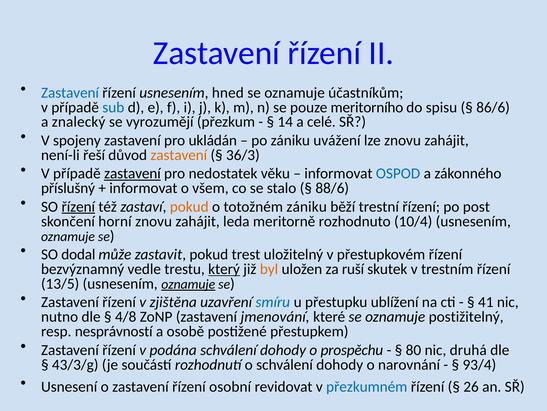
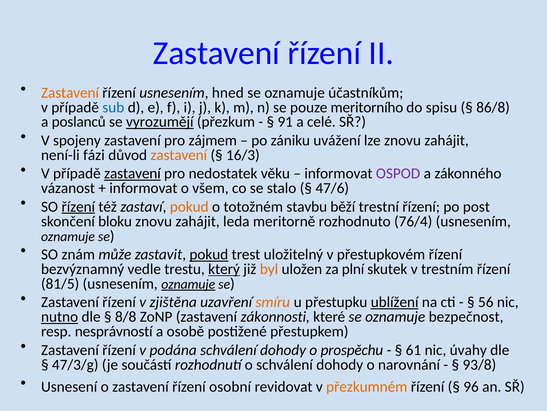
Zastavení at (70, 93) colour: blue -> orange
86/6: 86/6 -> 86/8
znalecký: znalecký -> poslanců
vyrozumějí underline: none -> present
14: 14 -> 91
ukládán: ukládán -> zájmem
řeší: řeší -> fázi
36/3: 36/3 -> 16/3
OSPOD colour: blue -> purple
příslušný: příslušný -> vázanost
88/6: 88/6 -> 47/6
totožném zániku: zániku -> stavbu
horní: horní -> bloku
10/4: 10/4 -> 76/4
dodal: dodal -> znám
pokud at (209, 254) underline: none -> present
ruší: ruší -> plní
13/5: 13/5 -> 81/5
smíru colour: blue -> orange
ublížení underline: none -> present
41: 41 -> 56
nutno underline: none -> present
4/8: 4/8 -> 8/8
jmenování: jmenování -> zákonnosti
postižitelný: postižitelný -> bezpečnost
80: 80 -> 61
druhá: druhá -> úvahy
43/3/g: 43/3/g -> 47/3/g
93/4: 93/4 -> 93/8
přezkumném colour: blue -> orange
26: 26 -> 96
